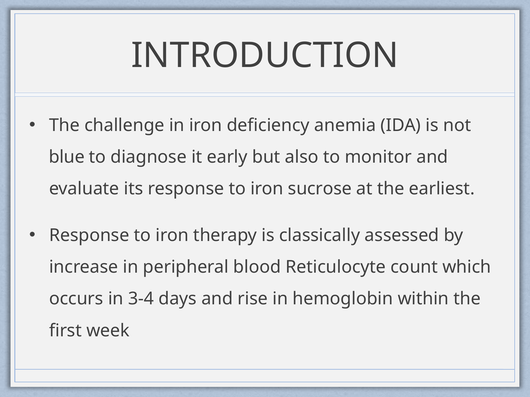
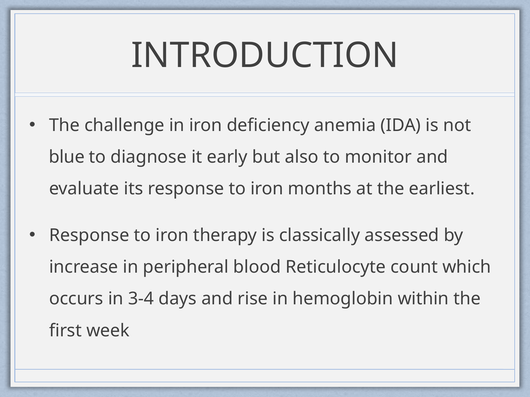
sucrose: sucrose -> months
